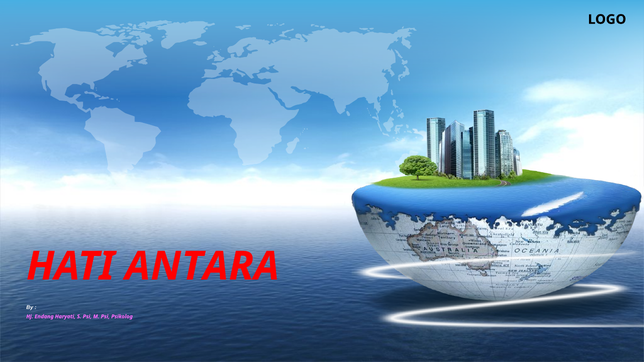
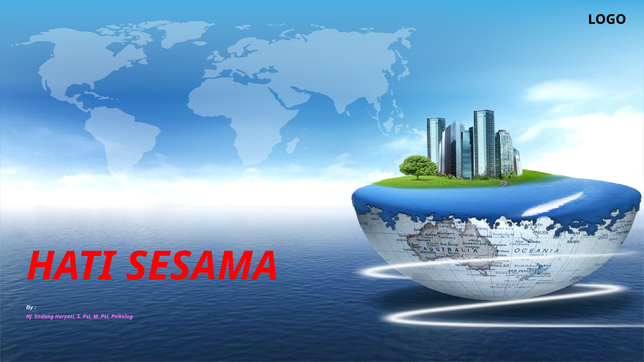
ANTARA: ANTARA -> SESAMA
